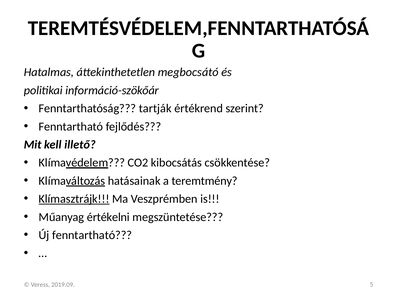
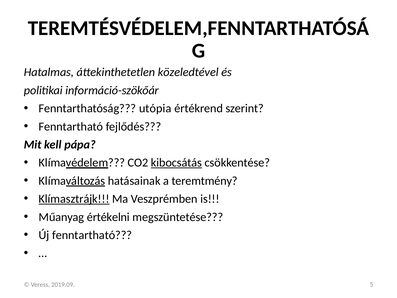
megbocsátó: megbocsátó -> közeledtével
tartják: tartják -> utópia
illető: illető -> pápa
kibocsátás underline: none -> present
